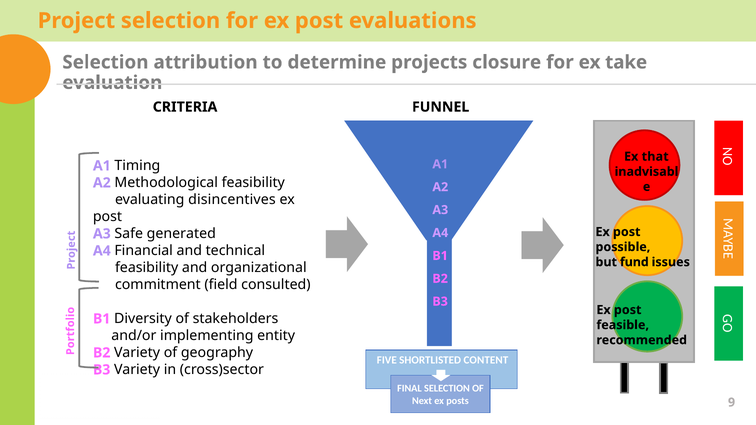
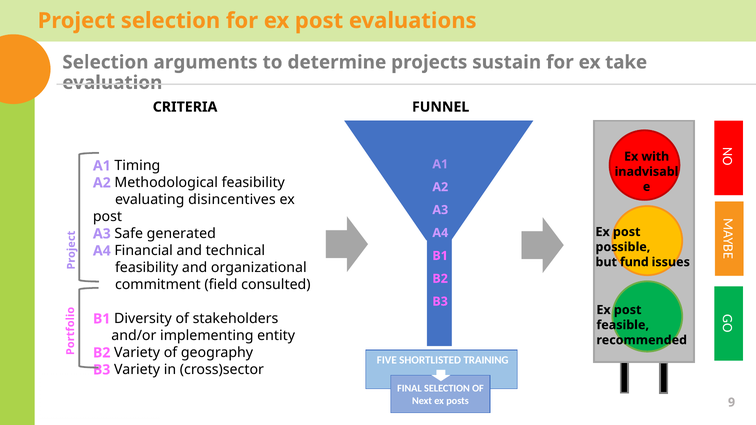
attribution: attribution -> arguments
closure: closure -> sustain
that: that -> with
CONTENT: CONTENT -> TRAINING
